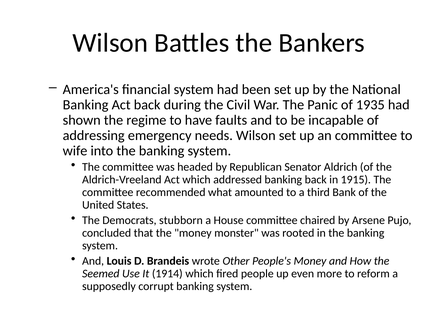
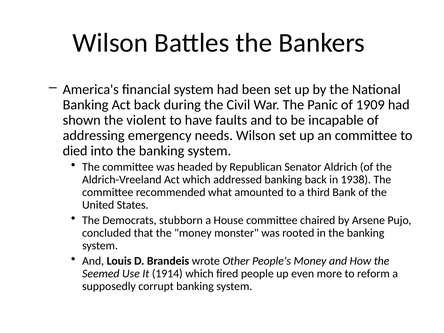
1935: 1935 -> 1909
regime: regime -> violent
wife: wife -> died
1915: 1915 -> 1938
